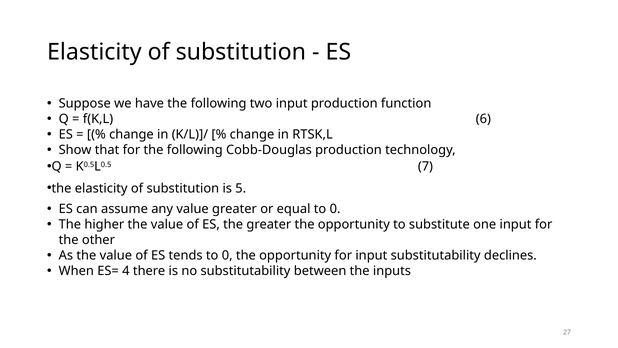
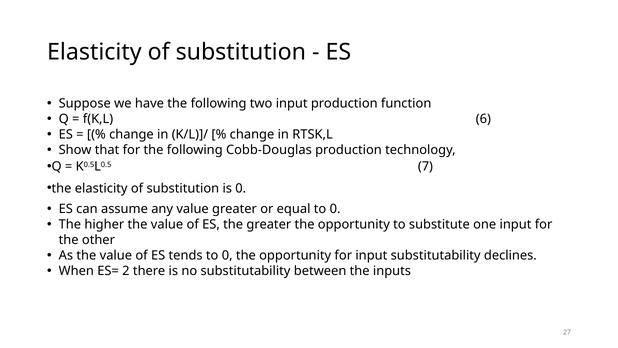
is 5: 5 -> 0
4: 4 -> 2
